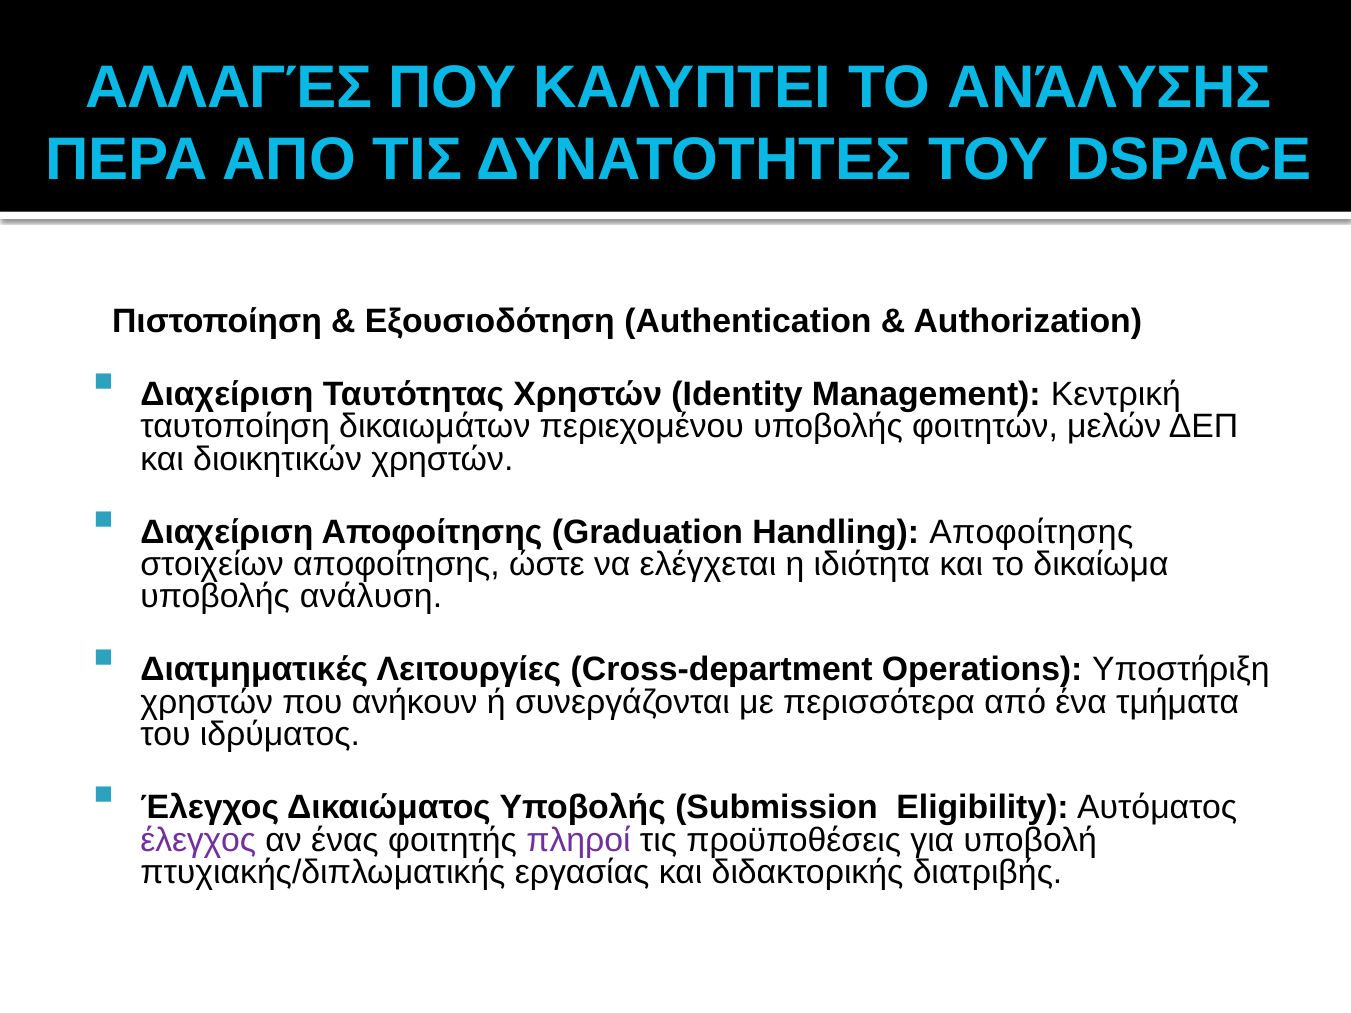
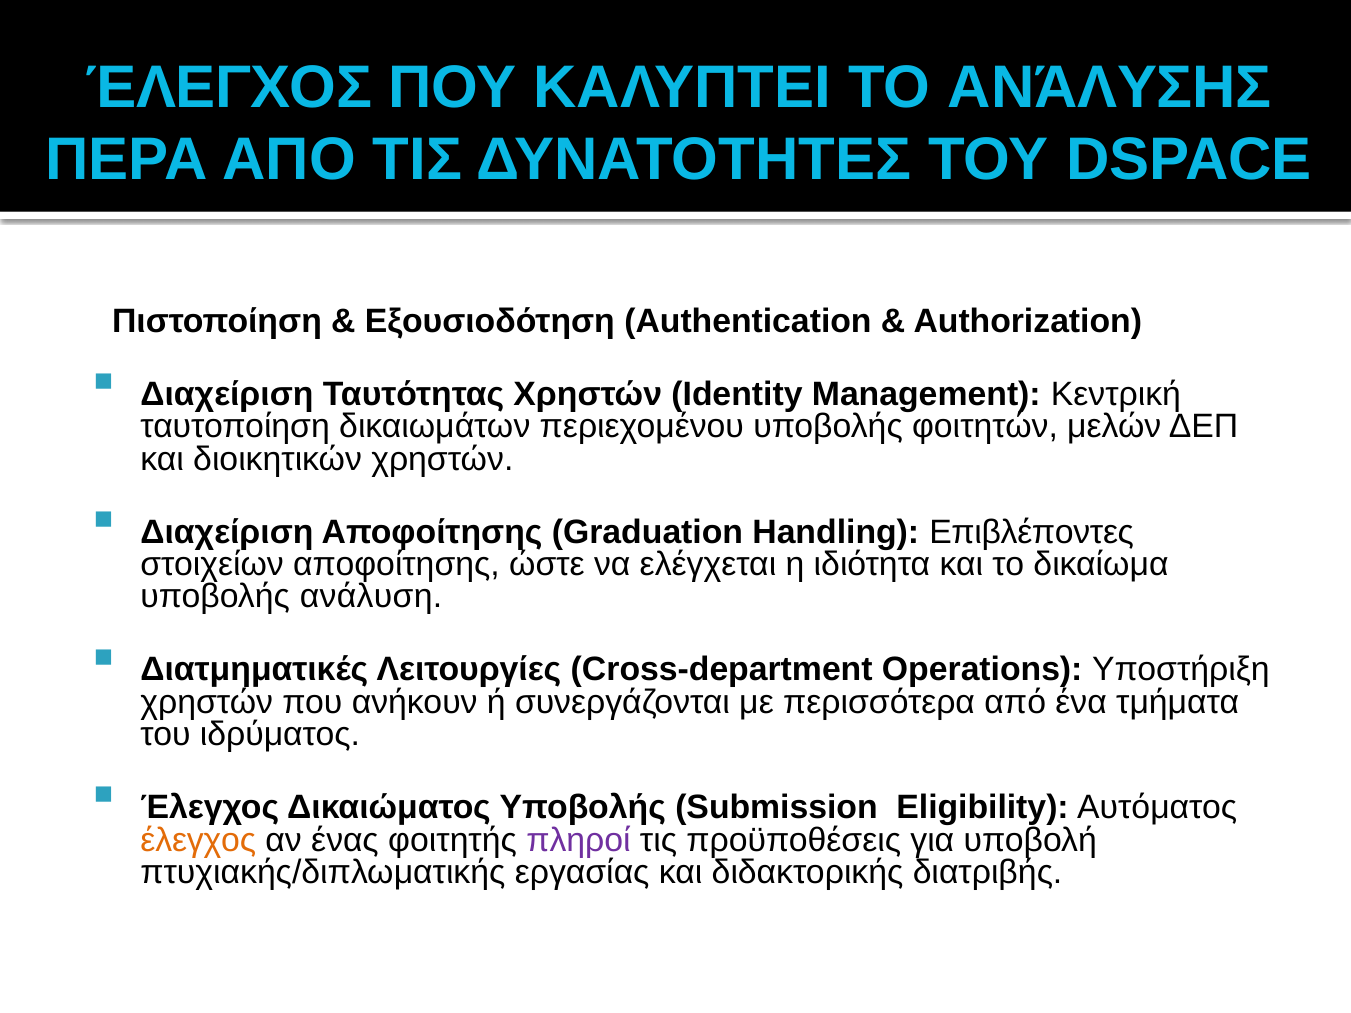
ΑΛΛΑΓΈΣ at (229, 88): ΑΛΛΑΓΈΣ -> ΈΛΕΓΧΟΣ
Handling Αποφοίτησης: Αποφοίτησης -> Επιβλέποντες
έλεγχος at (198, 840) colour: purple -> orange
